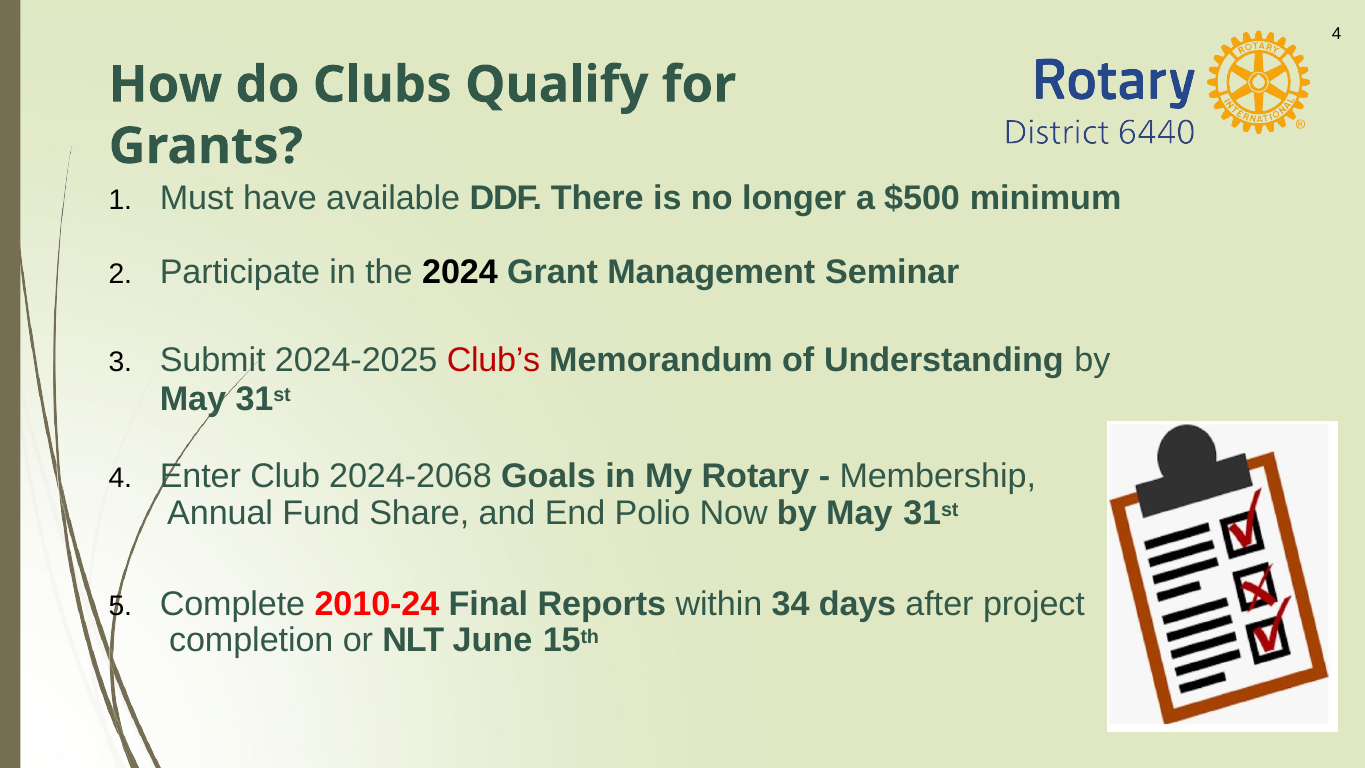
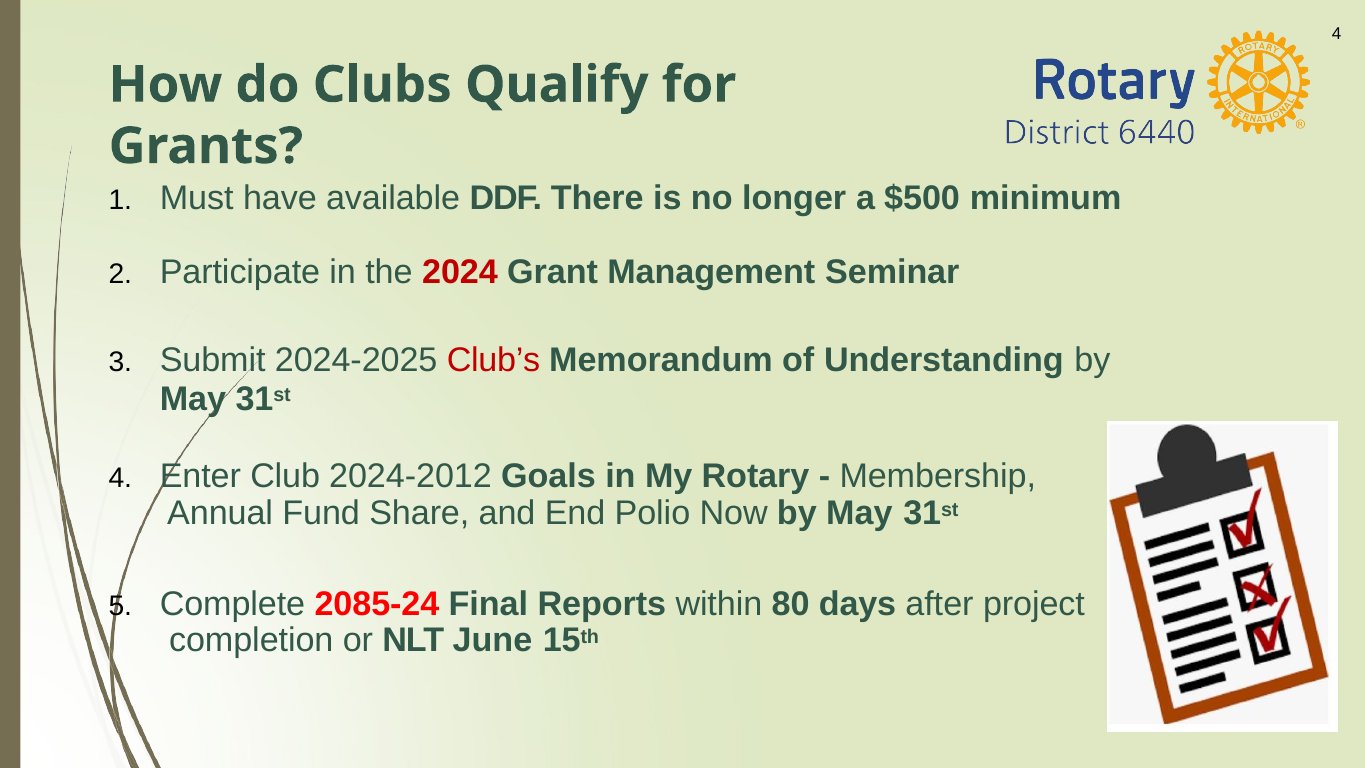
2024 colour: black -> red
2024-2068: 2024-2068 -> 2024-2012
2010-24: 2010-24 -> 2085-24
34: 34 -> 80
